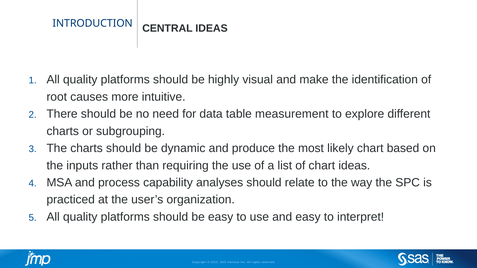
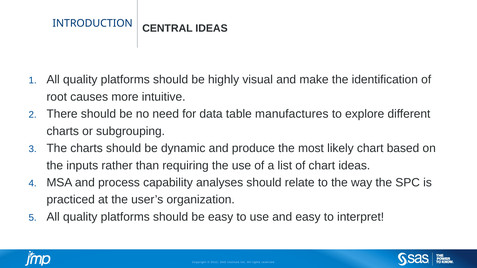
measurement: measurement -> manufactures
